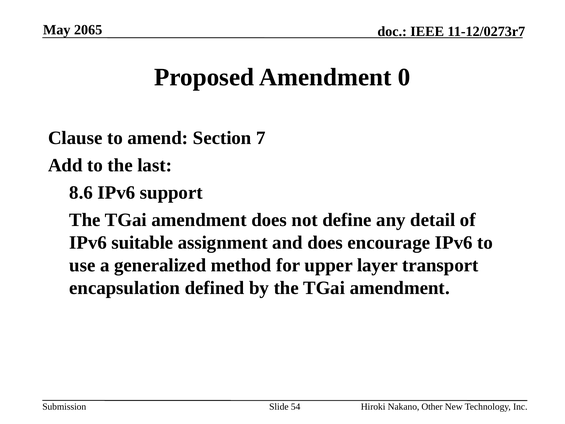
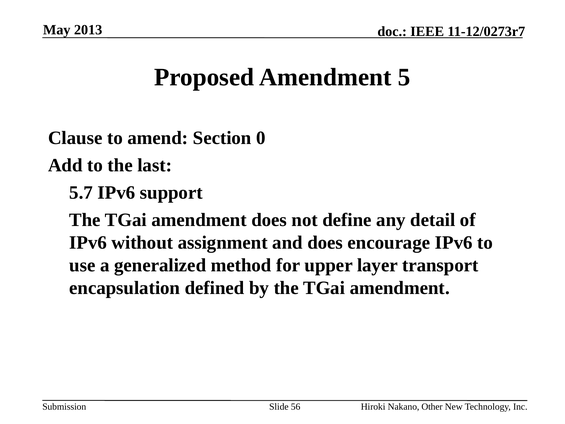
2065: 2065 -> 2013
0: 0 -> 5
7: 7 -> 0
8.6: 8.6 -> 5.7
suitable: suitable -> without
54: 54 -> 56
